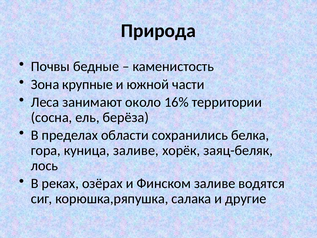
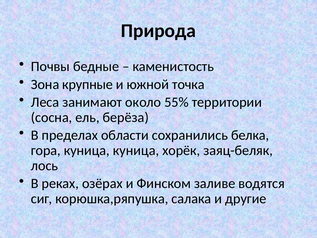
части: части -> точка
16%: 16% -> 55%
куница заливе: заливе -> куница
